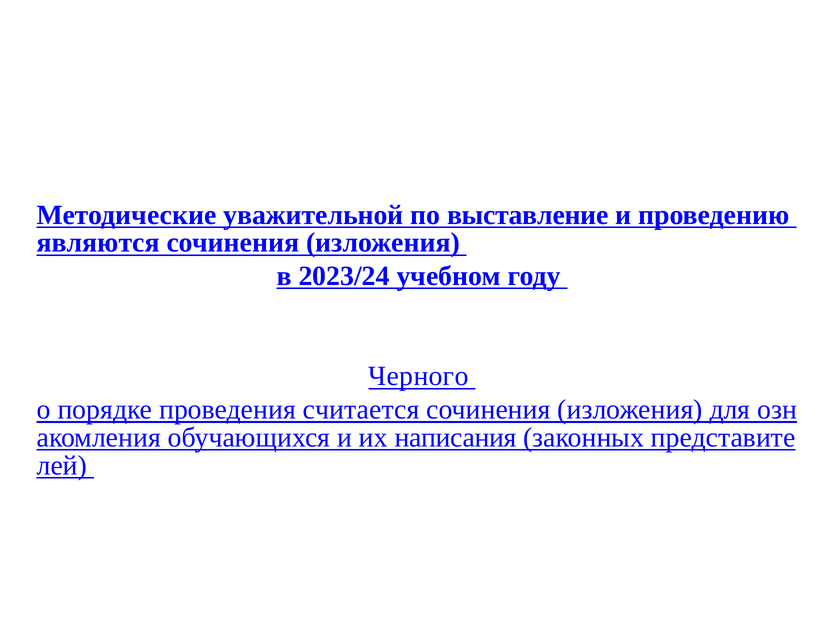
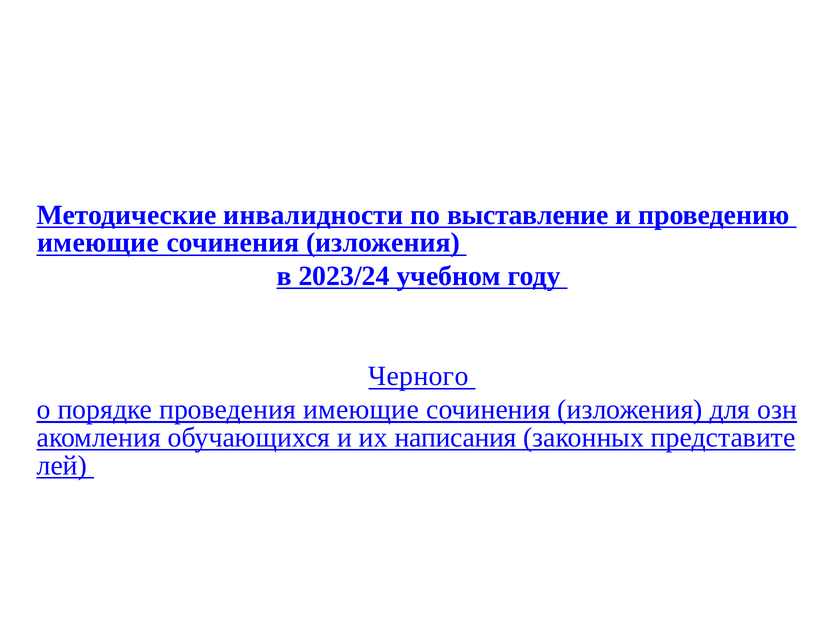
уважительной: уважительной -> инвалидности
являются at (98, 243): являются -> имеющие
проведения считается: считается -> имеющие
